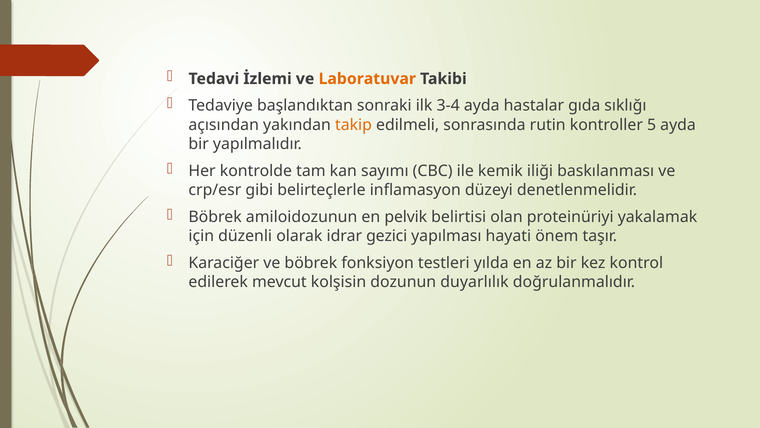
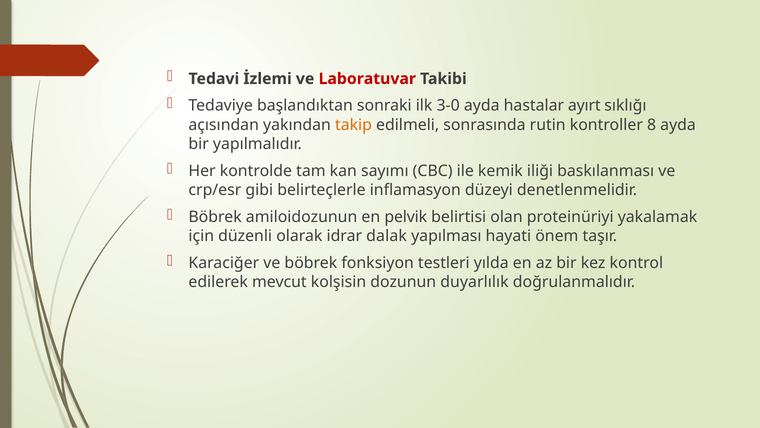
Laboratuvar colour: orange -> red
3-4: 3-4 -> 3-0
gıda: gıda -> ayırt
5: 5 -> 8
gezici: gezici -> dalak
